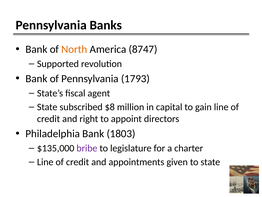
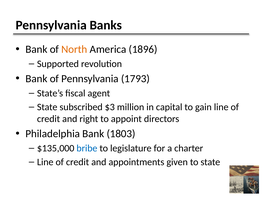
8747: 8747 -> 1896
$8: $8 -> $3
bribe colour: purple -> blue
